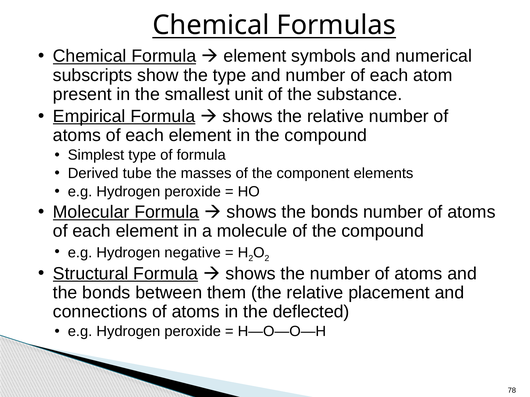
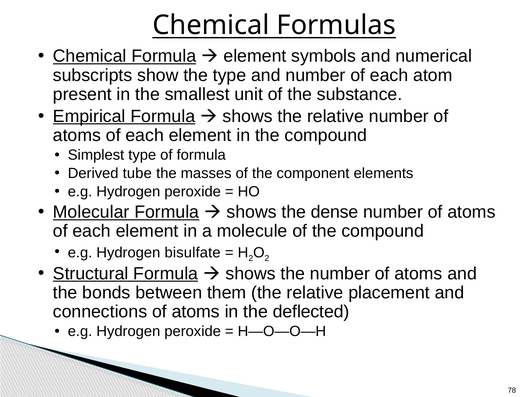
shows the bonds: bonds -> dense
negative: negative -> bisulfate
